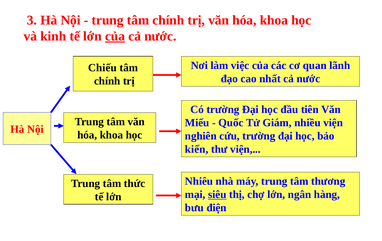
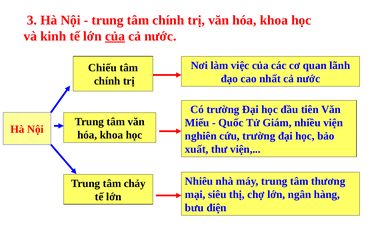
kiến: kiến -> xuất
thức: thức -> chảy
siêu underline: present -> none
